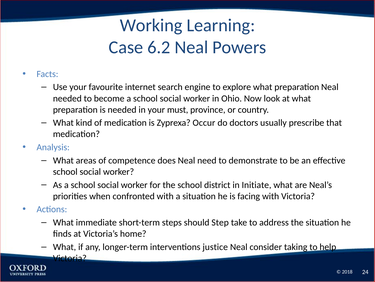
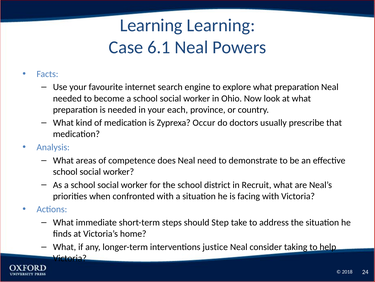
Working at (151, 25): Working -> Learning
6.2: 6.2 -> 6.1
must: must -> each
Initiate: Initiate -> Recruit
